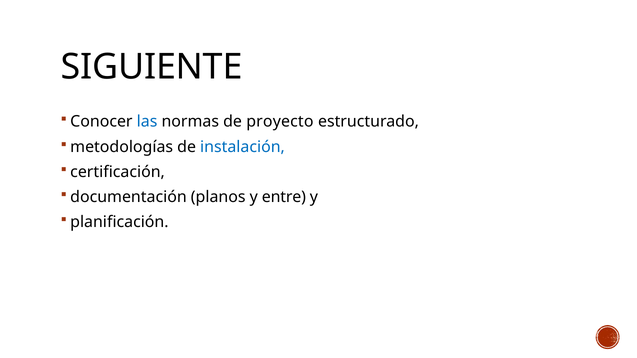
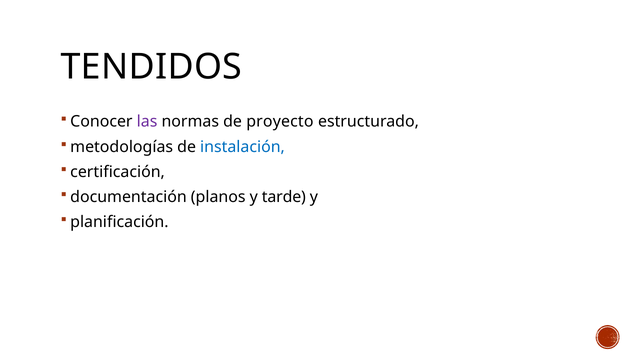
SIGUIENTE: SIGUIENTE -> TENDIDOS
las colour: blue -> purple
entre: entre -> tarde
